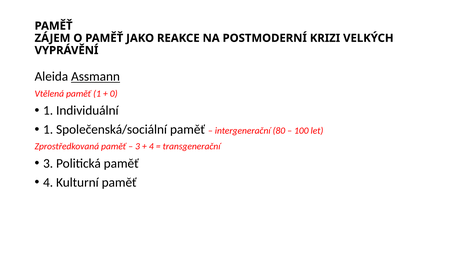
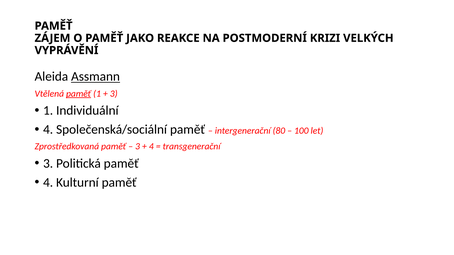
paměť at (79, 94) underline: none -> present
0 at (114, 94): 0 -> 3
1 at (48, 130): 1 -> 4
